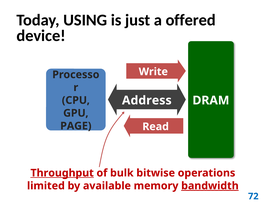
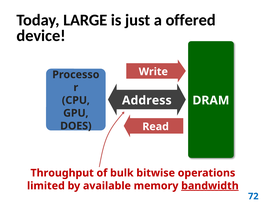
USING: USING -> LARGE
PAGE: PAGE -> DOES
Throughput underline: present -> none
